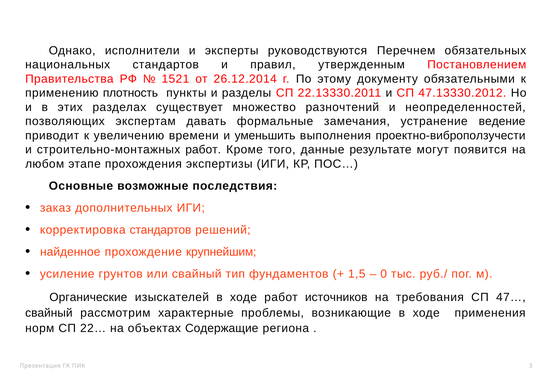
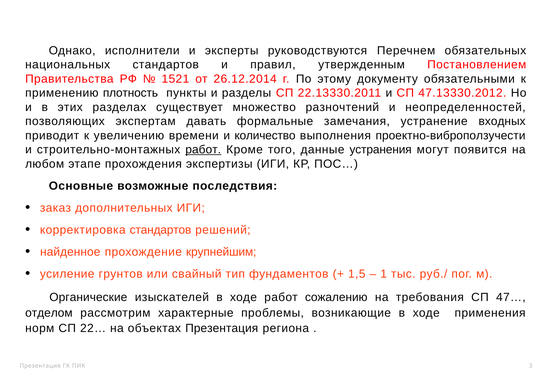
ведение: ведение -> входных
уменьшить: уменьшить -> количество
работ at (203, 150) underline: none -> present
результате: результате -> устранения
0: 0 -> 1
источников: источников -> сожалению
свайный at (49, 313): свайный -> отделом
объектах Содержащие: Содержащие -> Презентация
